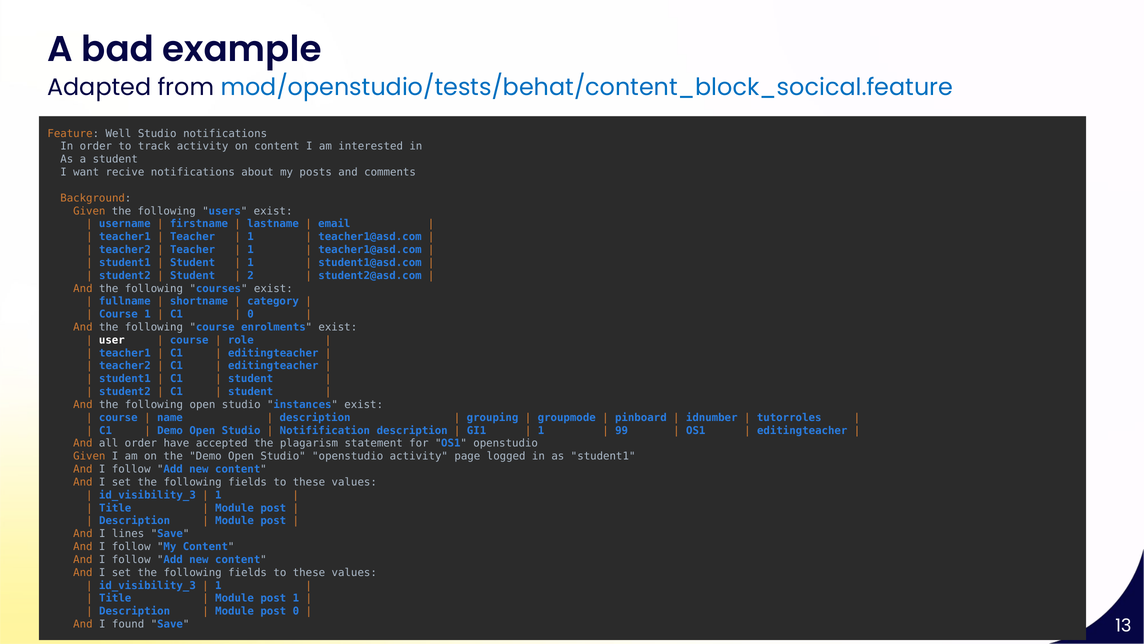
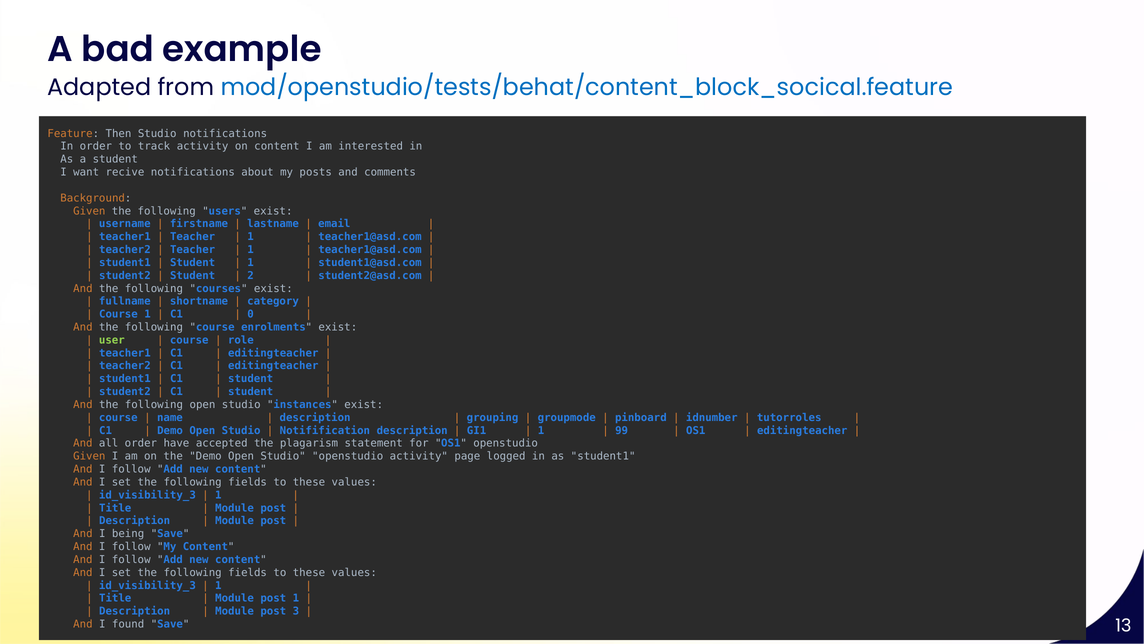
Well: Well -> Then
user colour: white -> light green
lines: lines -> being
post 0: 0 -> 3
